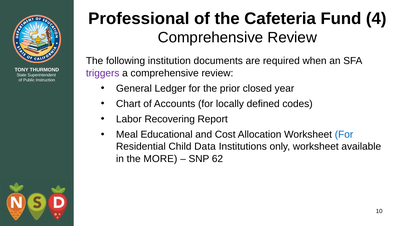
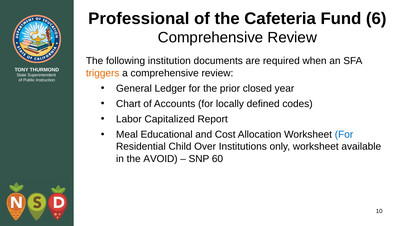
4: 4 -> 6
triggers colour: purple -> orange
Recovering: Recovering -> Capitalized
Data: Data -> Over
MORE: MORE -> AVOID
62: 62 -> 60
